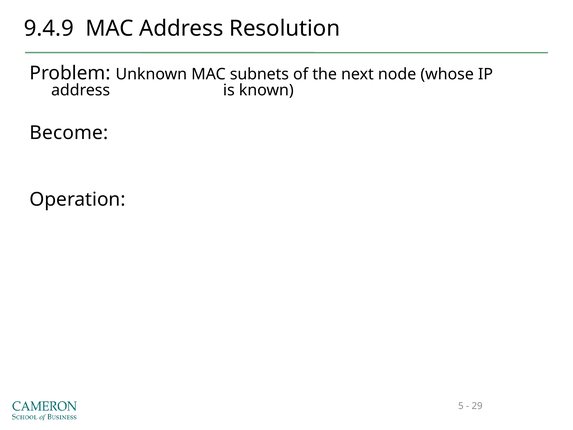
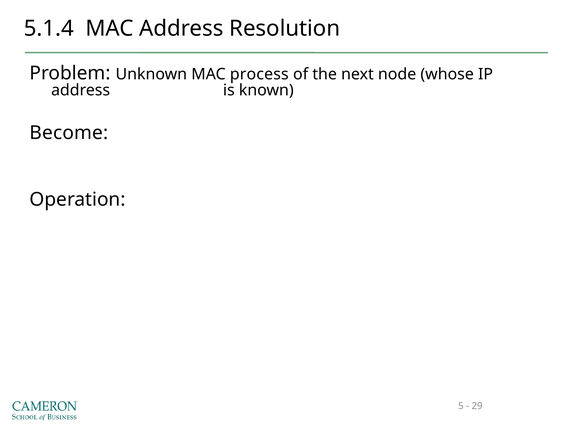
9.4.9: 9.4.9 -> 5.1.4
subnets: subnets -> process
